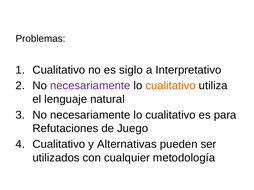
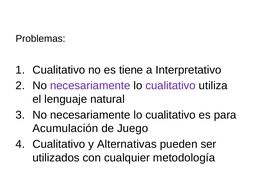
siglo: siglo -> tiene
cualitativo at (171, 86) colour: orange -> purple
Refutaciones: Refutaciones -> Acumulación
